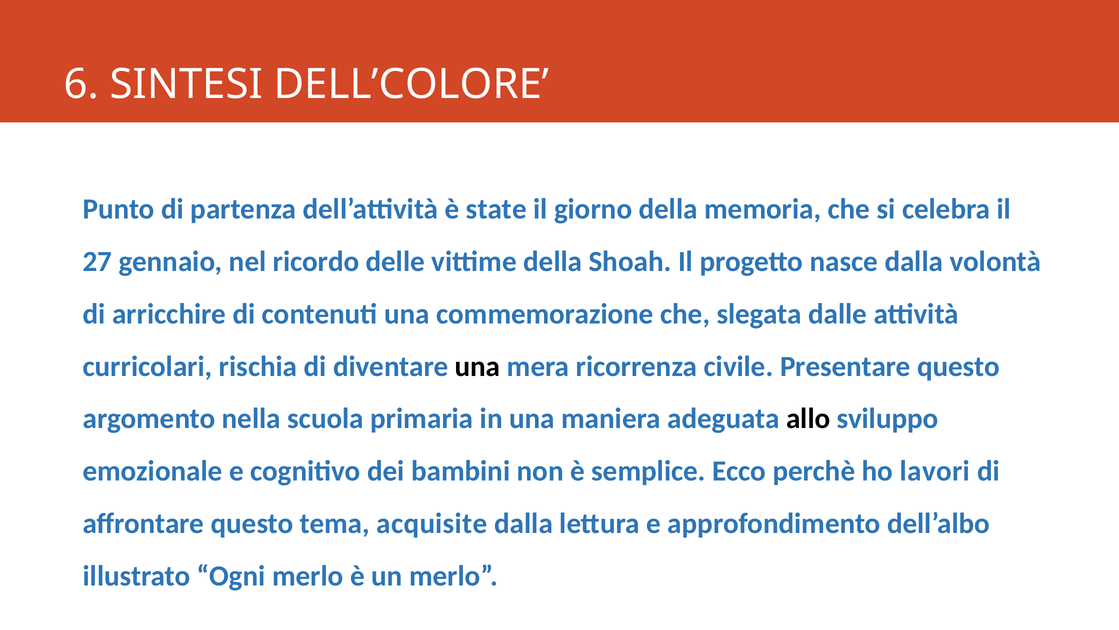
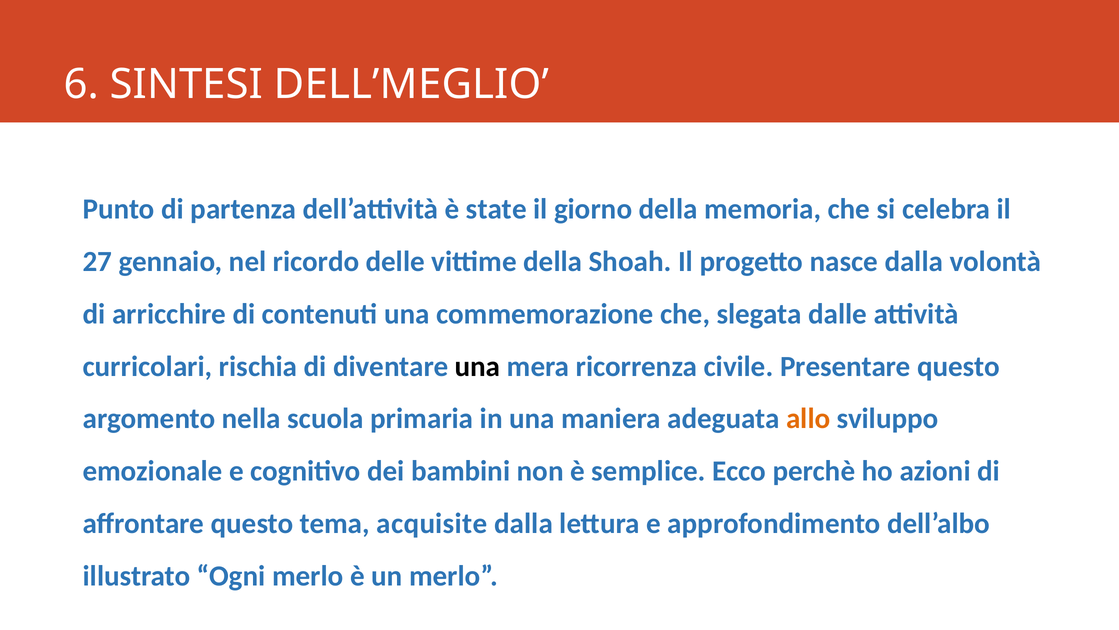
DELL’COLORE: DELL’COLORE -> DELL’MEGLIO
allo colour: black -> orange
lavori: lavori -> azioni
